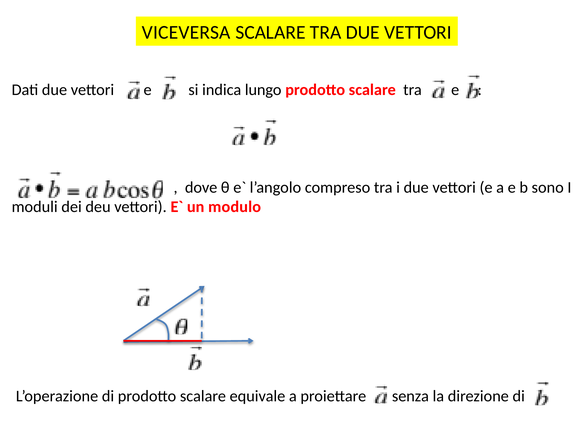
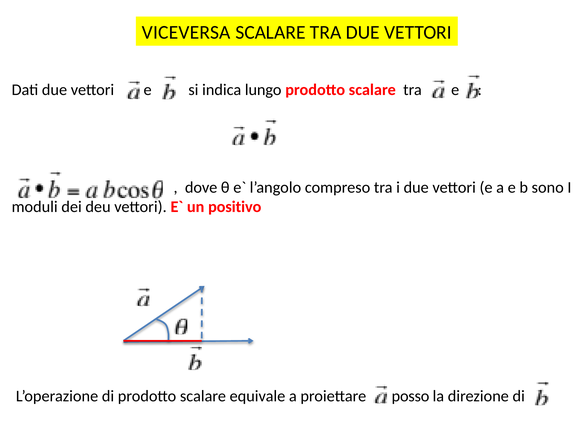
modulo: modulo -> positivo
senza: senza -> posso
